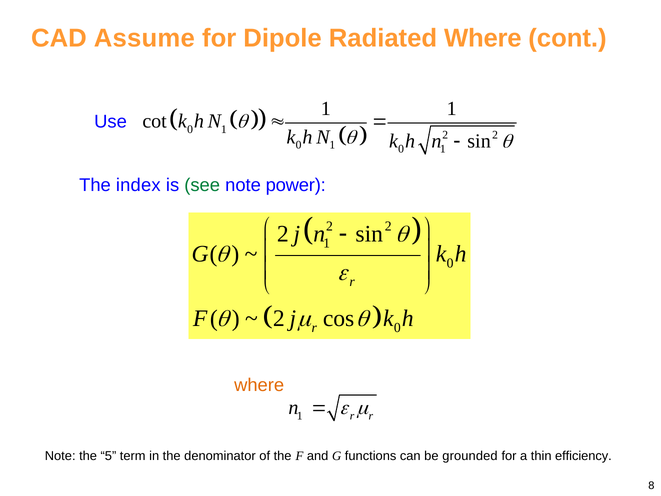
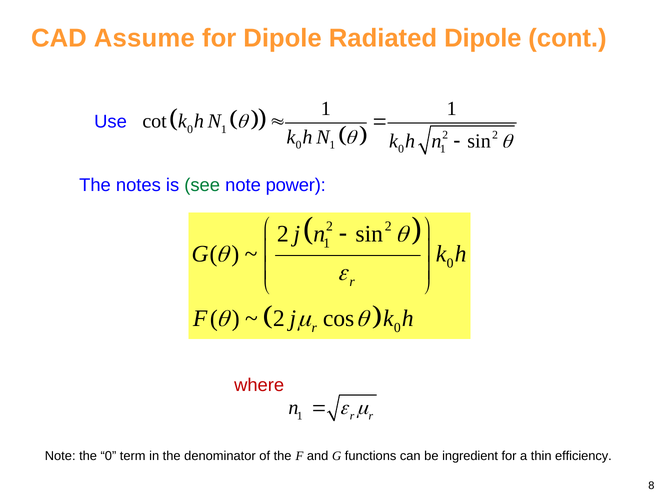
Radiated Where: Where -> Dipole
index: index -> notes
where at (259, 385) colour: orange -> red
the 5: 5 -> 0
grounded: grounded -> ingredient
